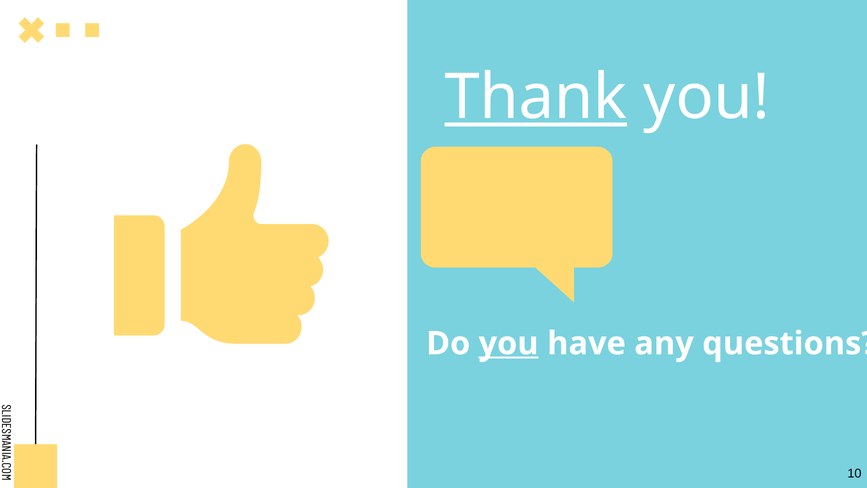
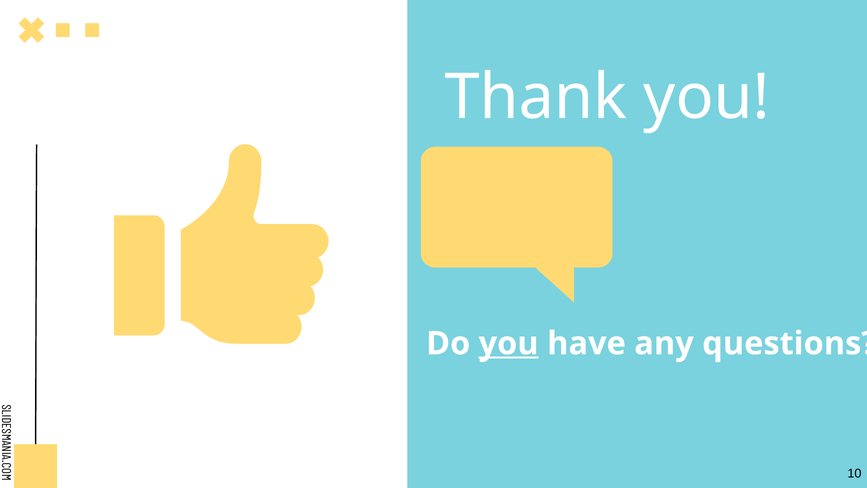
Thank underline: present -> none
